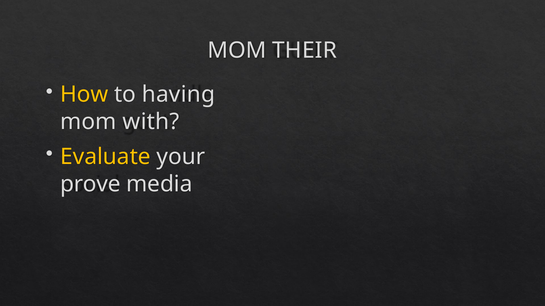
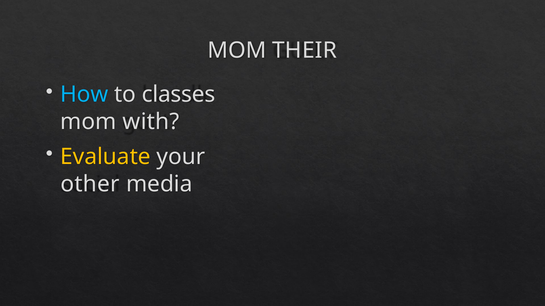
How colour: yellow -> light blue
having: having -> classes
prove: prove -> other
